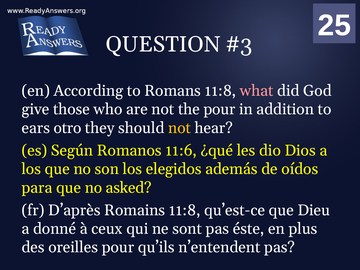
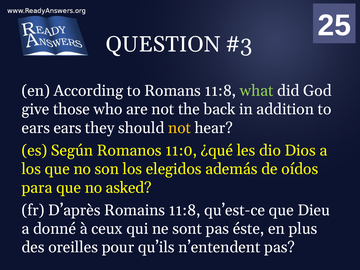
what colour: pink -> light green
the pour: pour -> back
ears otro: otro -> ears
11:6: 11:6 -> 11:0
